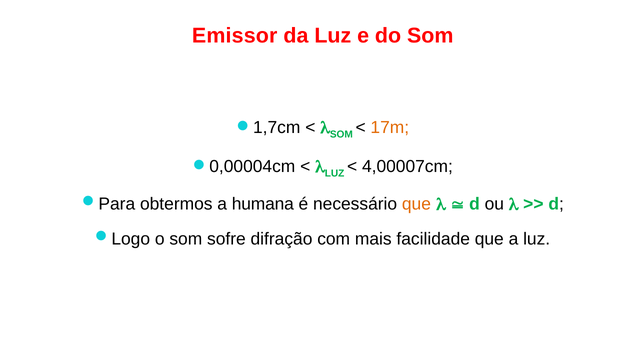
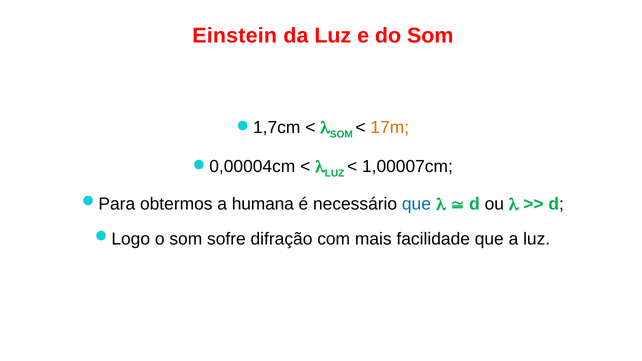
Emissor: Emissor -> Einstein
4,00007cm: 4,00007cm -> 1,00007cm
que at (416, 204) colour: orange -> blue
